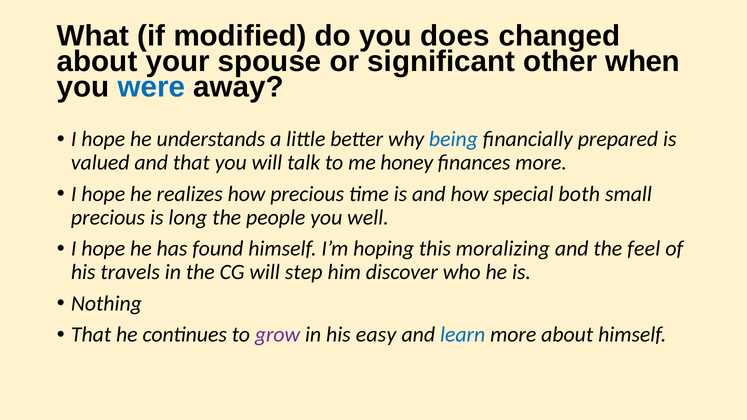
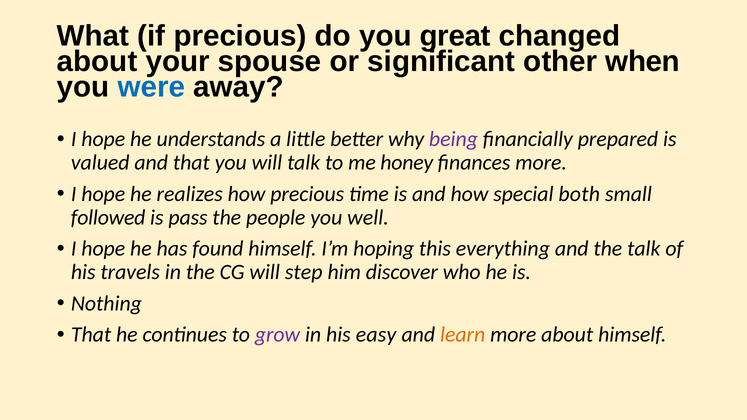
if modified: modified -> precious
does: does -> great
being colour: blue -> purple
precious at (108, 218): precious -> followed
long: long -> pass
moralizing: moralizing -> everything
the feel: feel -> talk
learn colour: blue -> orange
